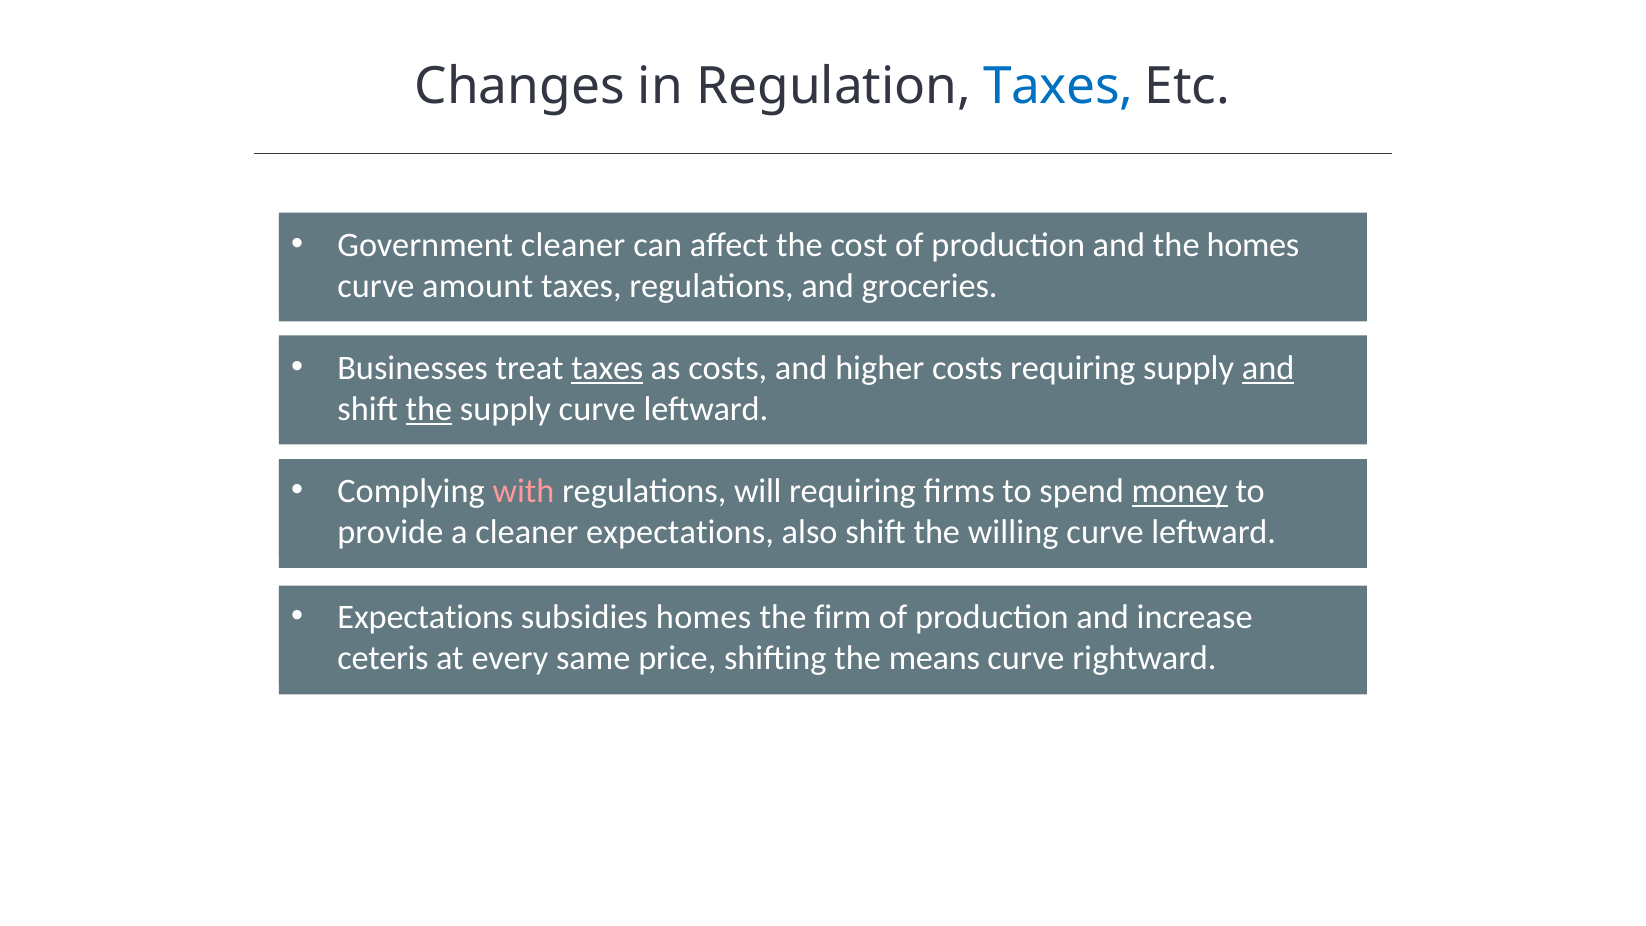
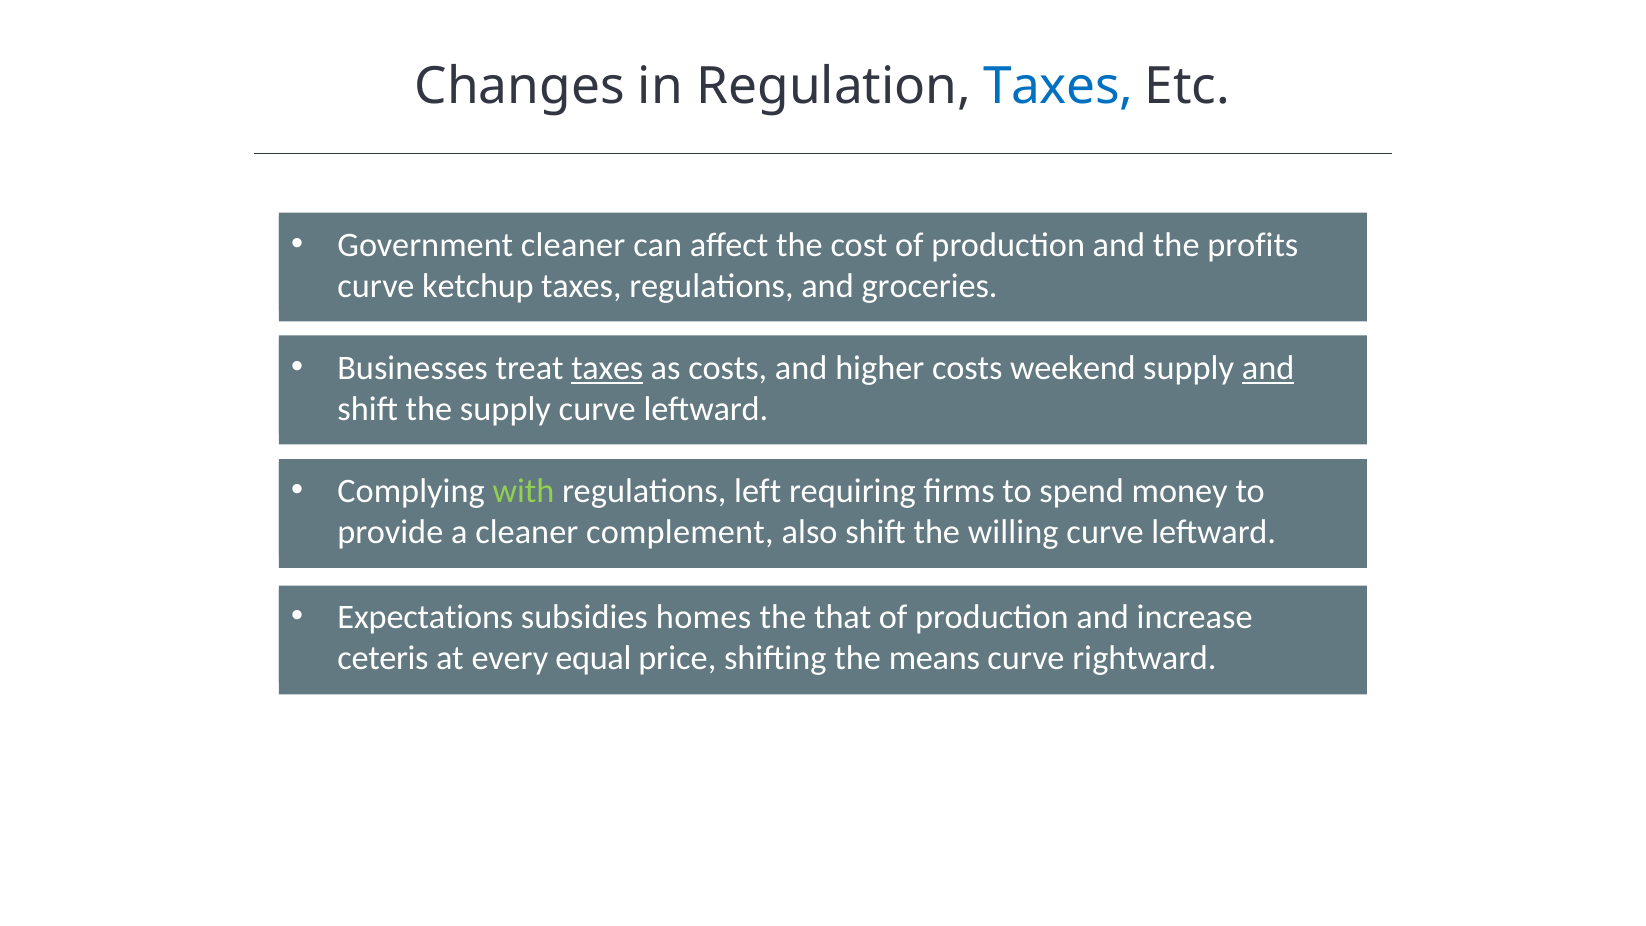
the homes: homes -> profits
amount: amount -> ketchup
costs requiring: requiring -> weekend
the at (429, 409) underline: present -> none
with colour: pink -> light green
will: will -> left
money underline: present -> none
cleaner expectations: expectations -> complement
firm: firm -> that
same: same -> equal
